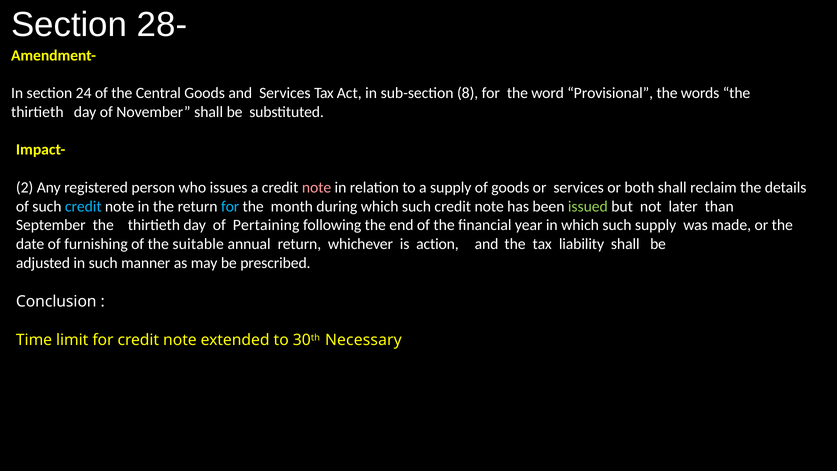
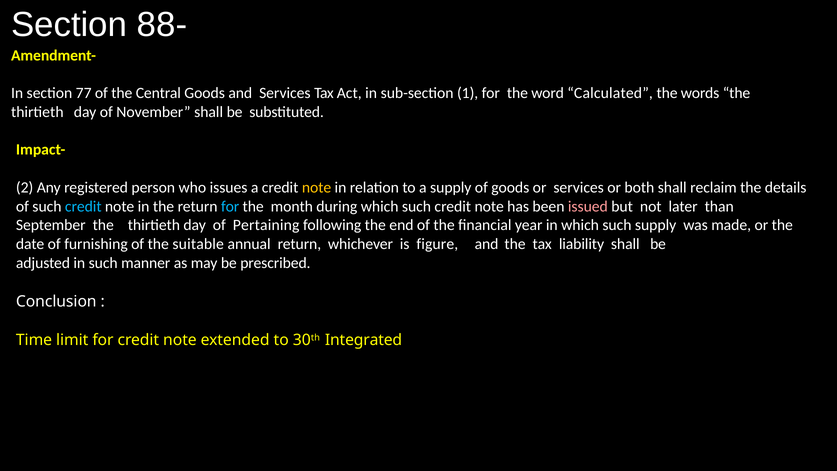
28-: 28- -> 88-
24: 24 -> 77
8: 8 -> 1
Provisional: Provisional -> Calculated
note at (317, 187) colour: pink -> yellow
issued colour: light green -> pink
action: action -> figure
Necessary: Necessary -> Integrated
